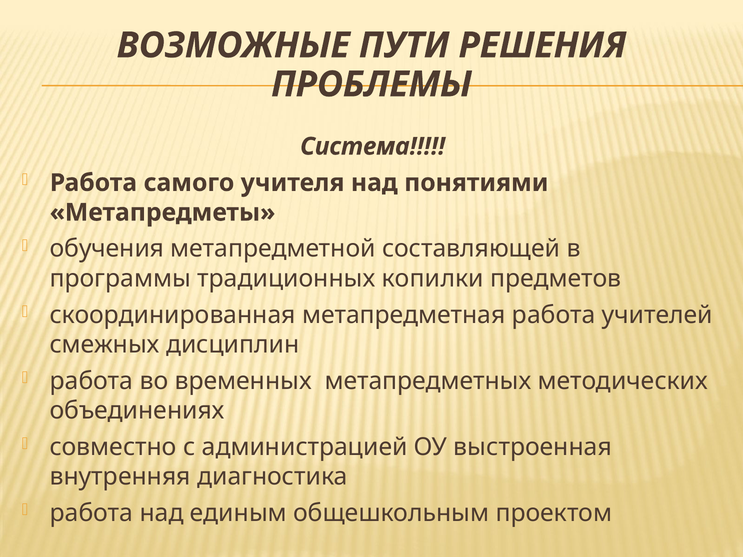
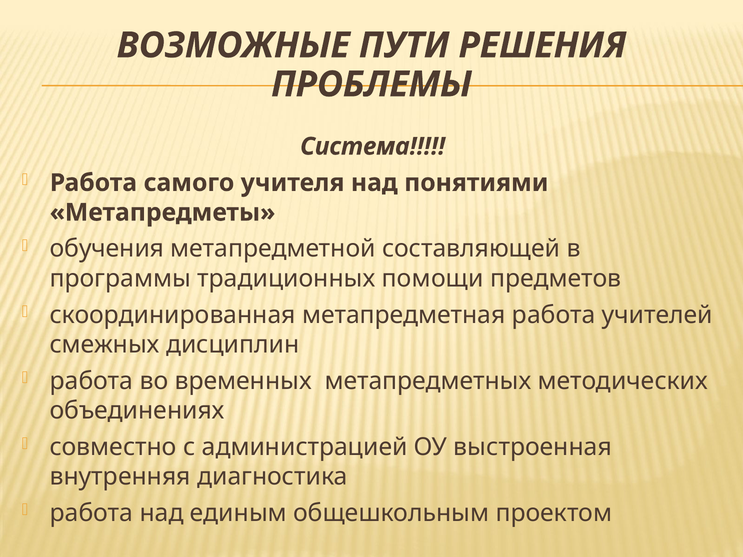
копилки: копилки -> помощи
